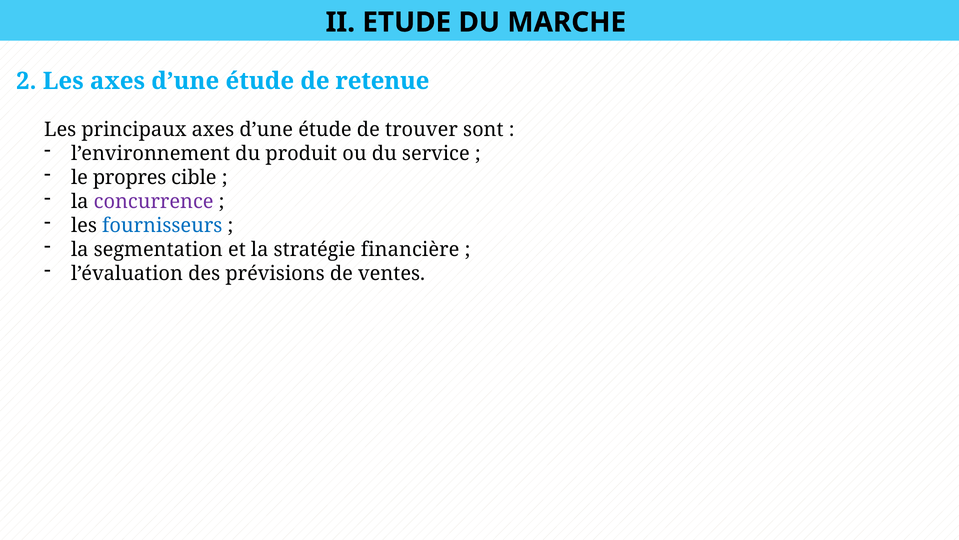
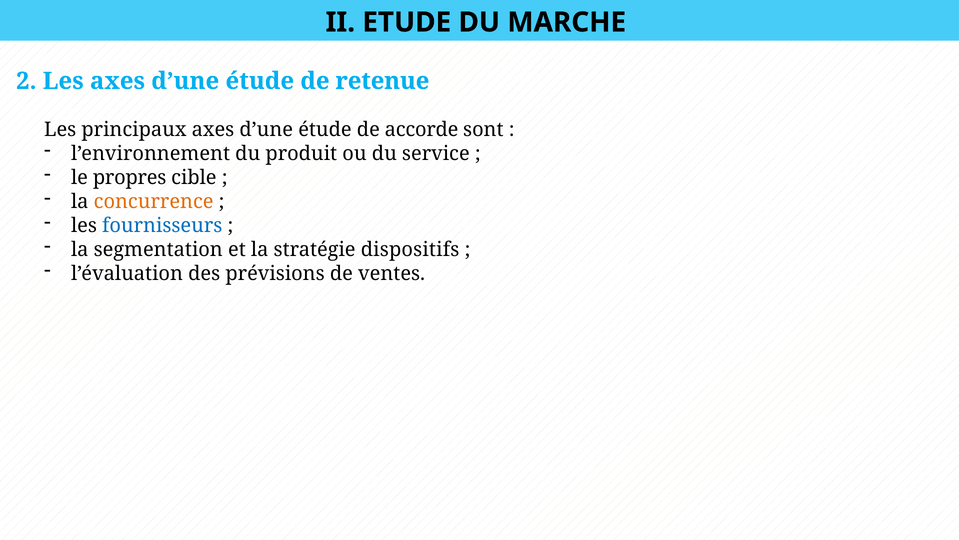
trouver: trouver -> accorde
concurrence colour: purple -> orange
financière: financière -> dispositifs
